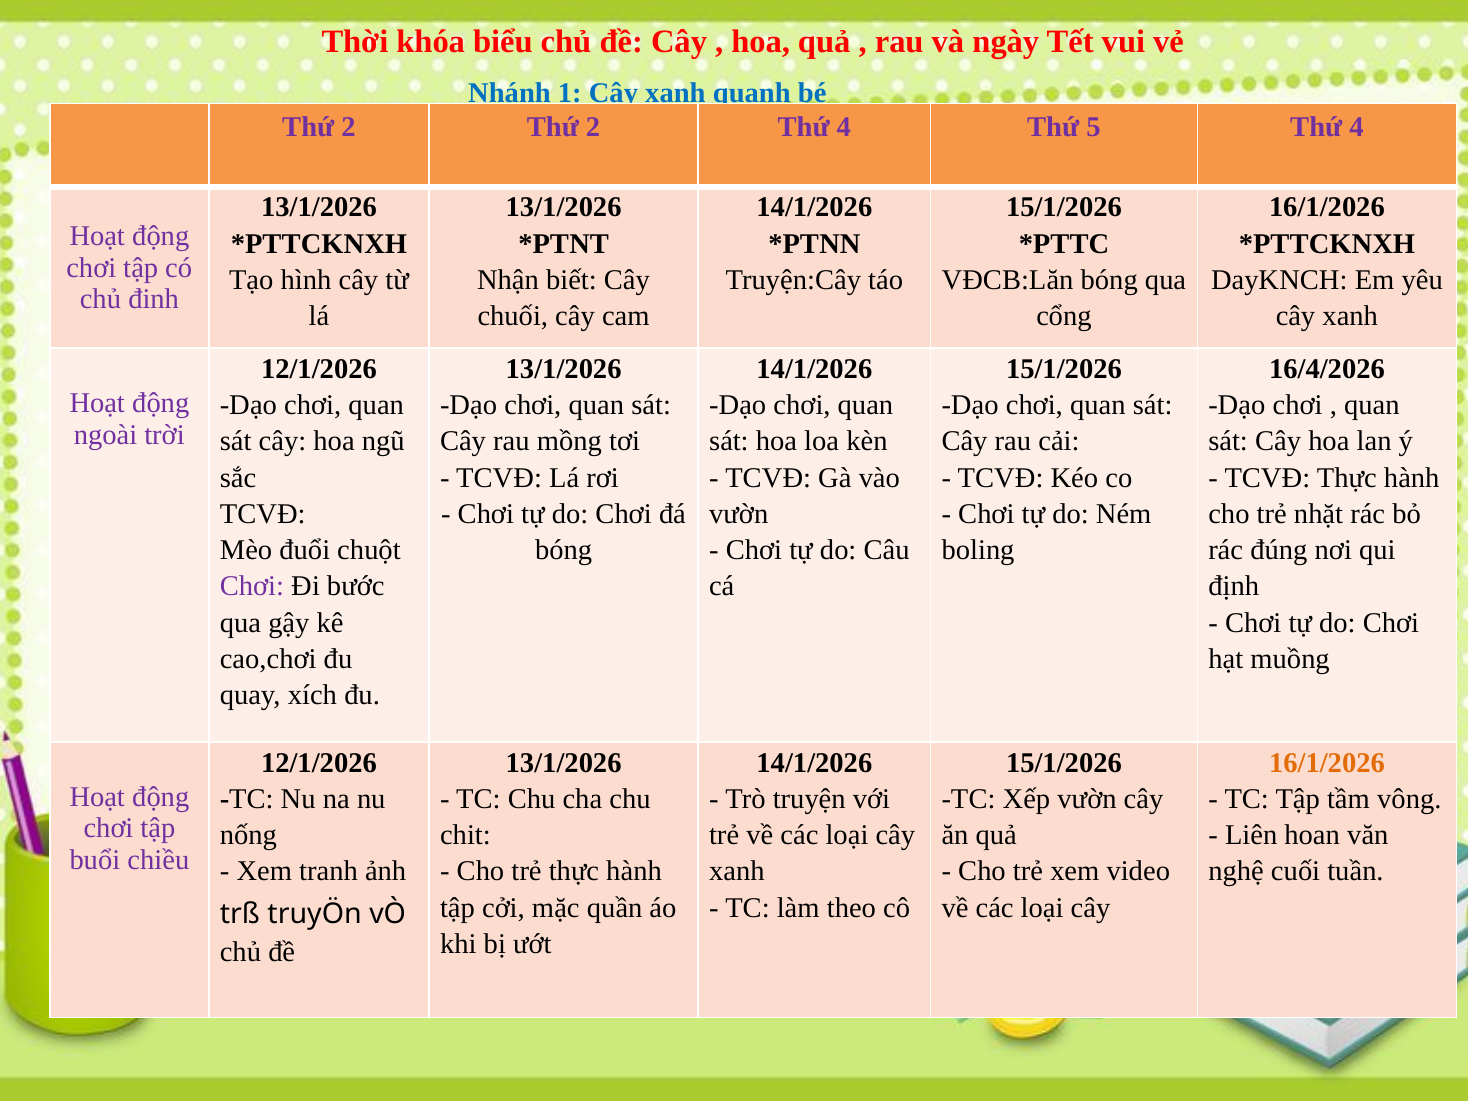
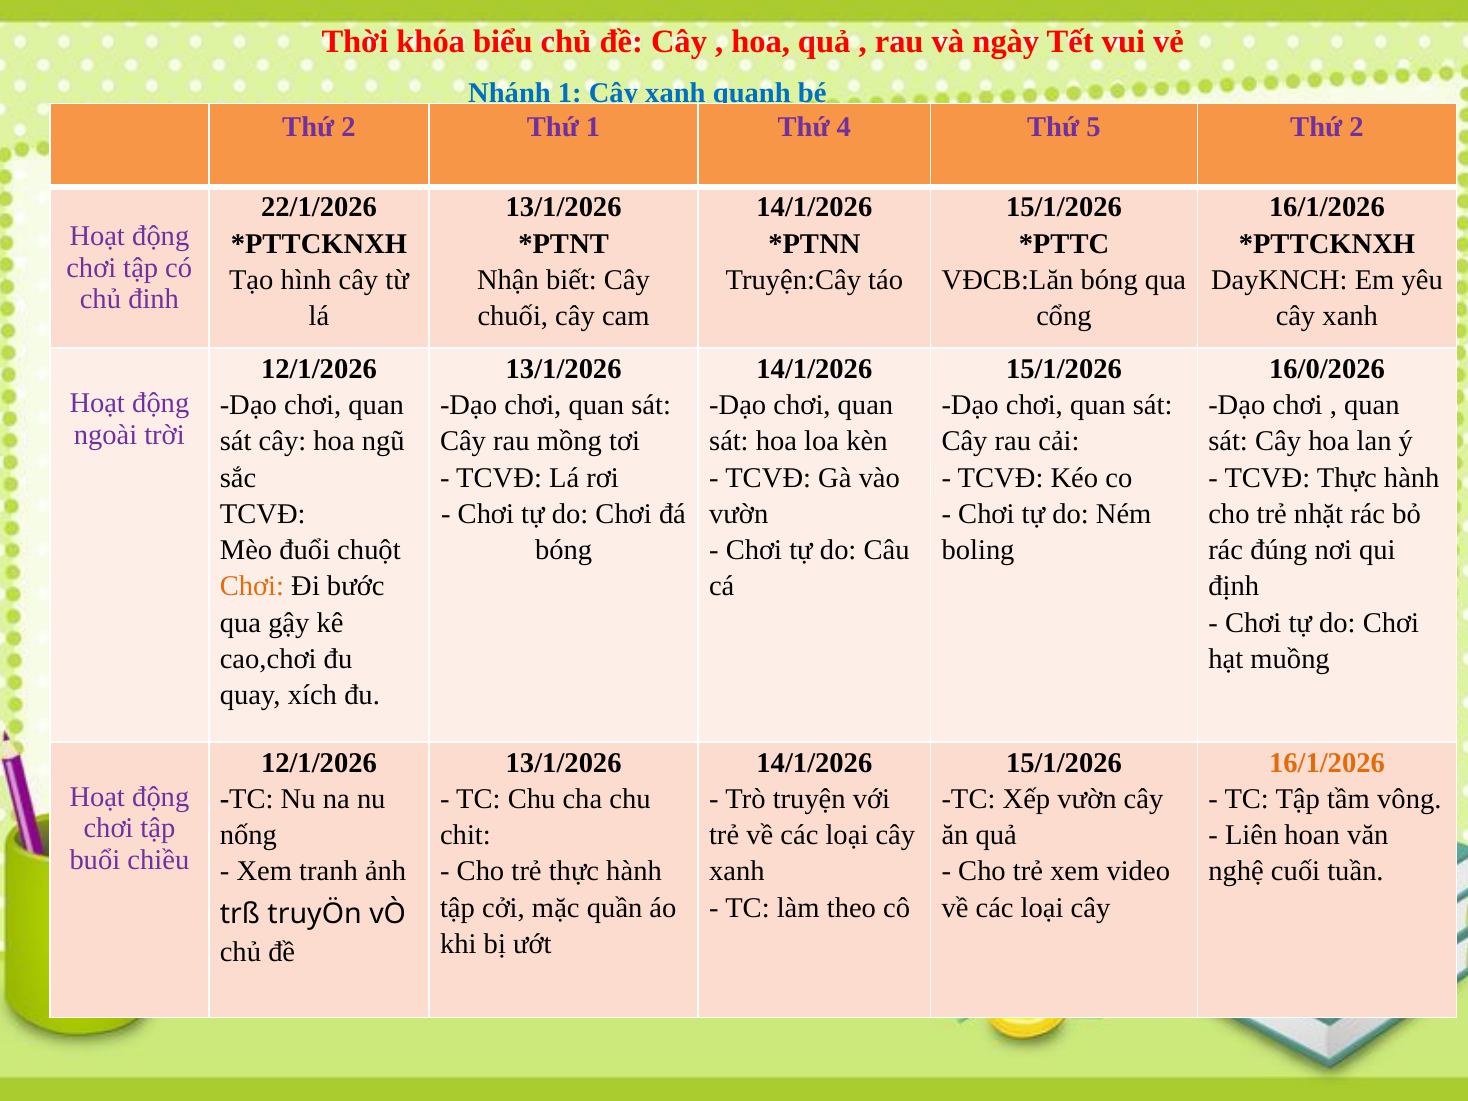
2 Thứ 2: 2 -> 1
5 Thứ 4: 4 -> 2
13/1/2026 at (319, 208): 13/1/2026 -> 22/1/2026
16/4/2026: 16/4/2026 -> 16/0/2026
Chơi at (252, 586) colour: purple -> orange
